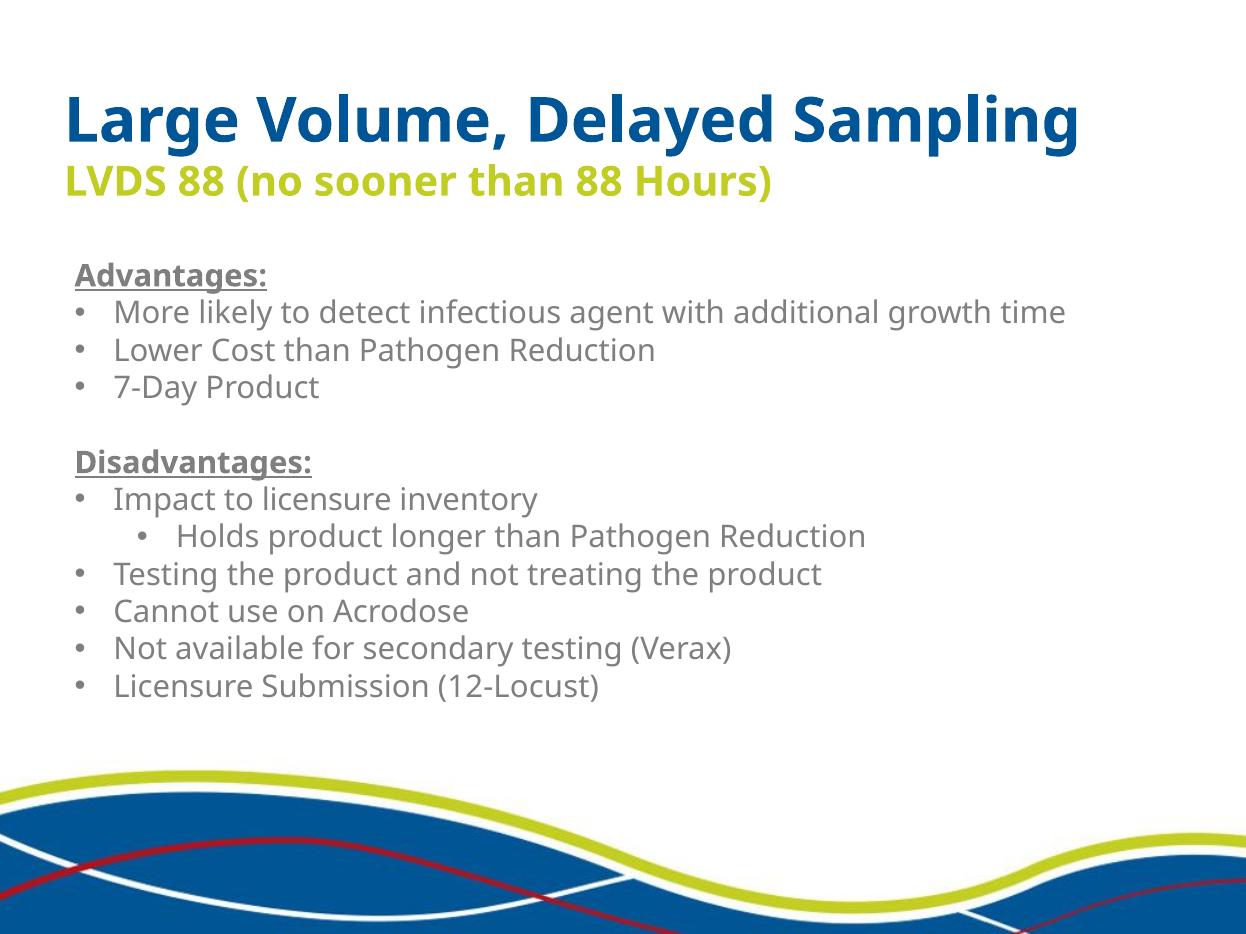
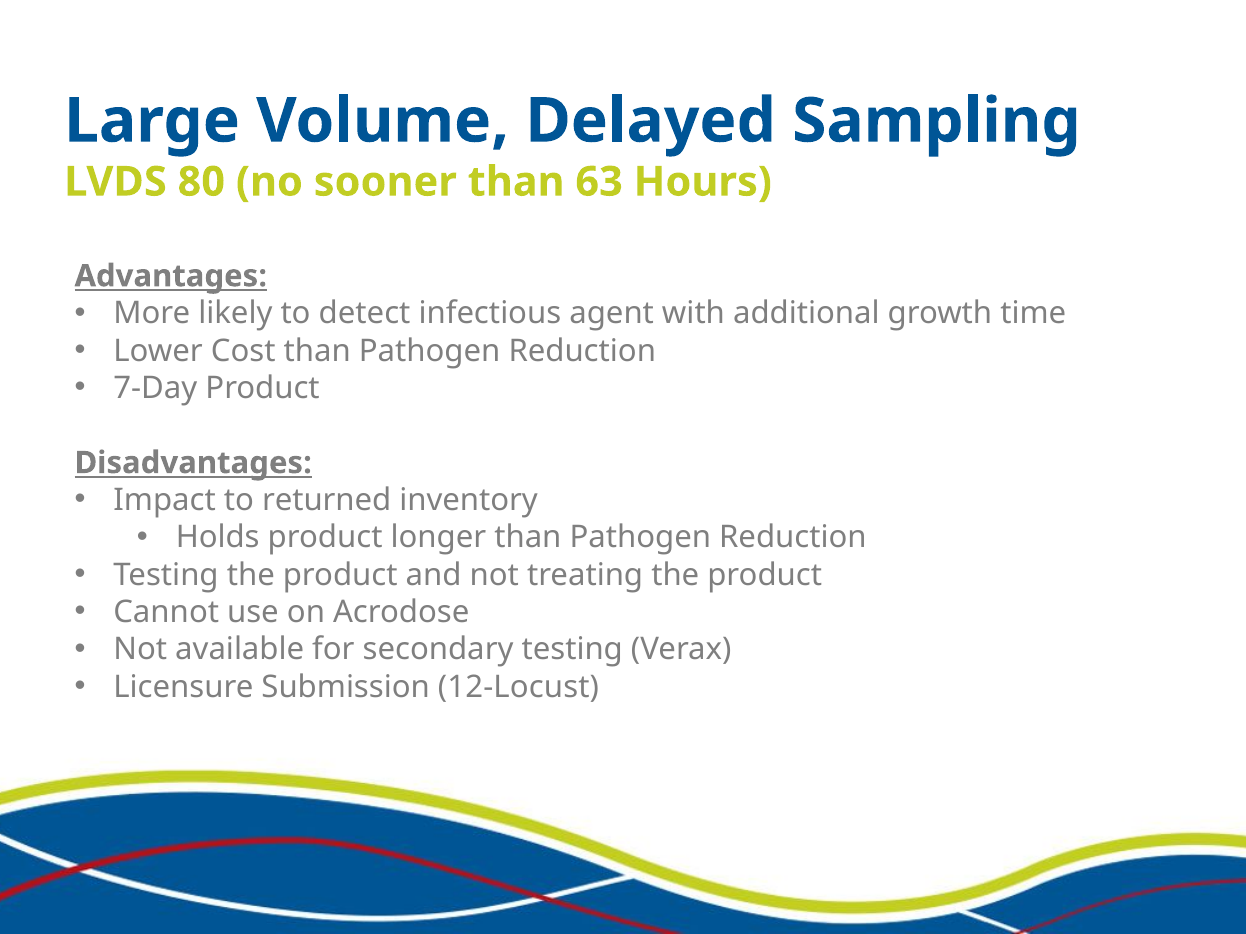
LVDS 88: 88 -> 80
than 88: 88 -> 63
to licensure: licensure -> returned
